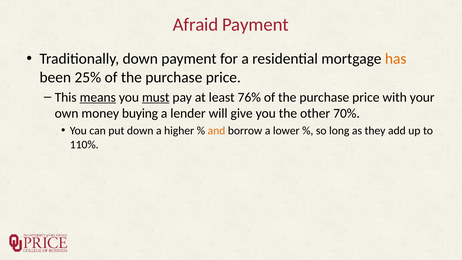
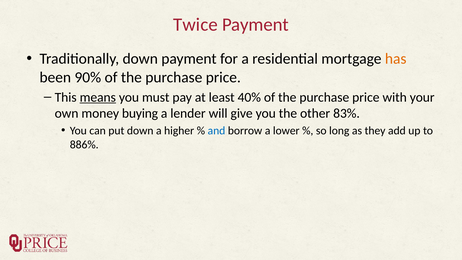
Afraid: Afraid -> Twice
25%: 25% -> 90%
must underline: present -> none
76%: 76% -> 40%
70%: 70% -> 83%
and colour: orange -> blue
110%: 110% -> 886%
